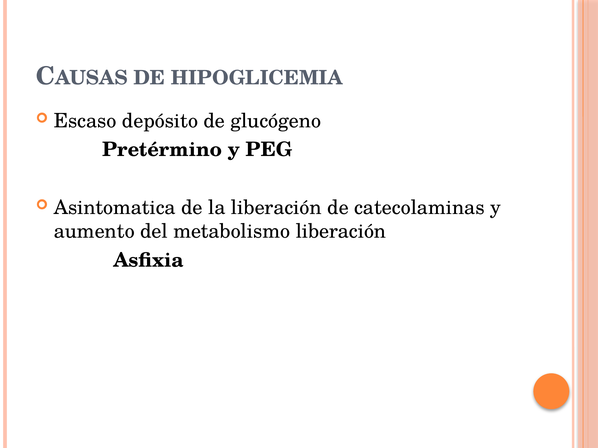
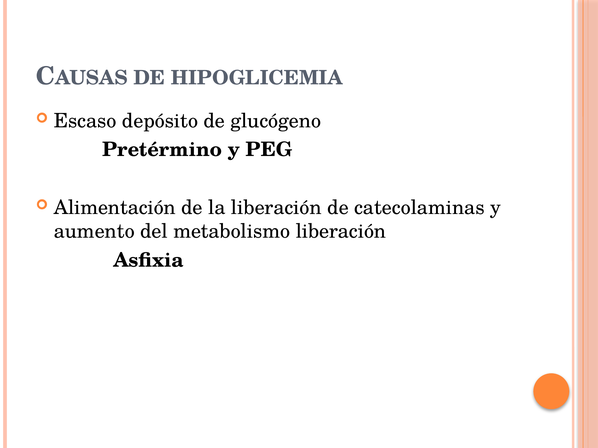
Asintomatica: Asintomatica -> Alimentación
